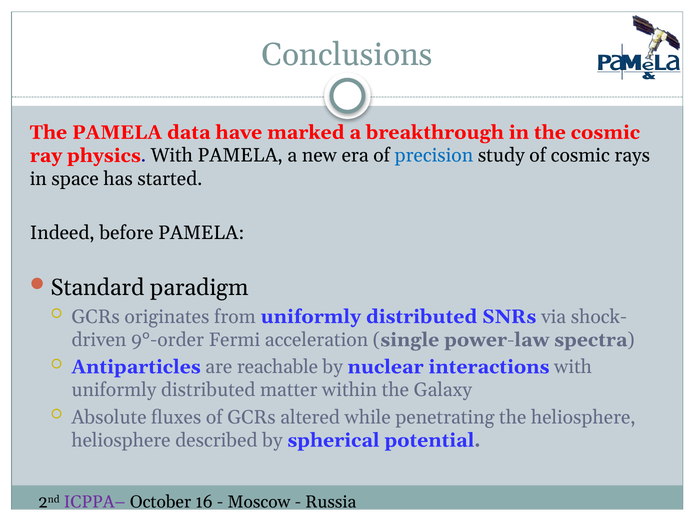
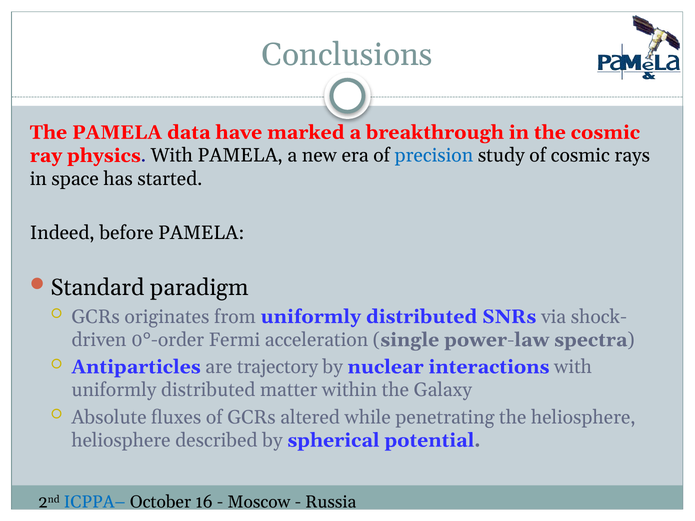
9°-order: 9°-order -> 0°-order
reachable: reachable -> trajectory
ICPPA– colour: purple -> blue
